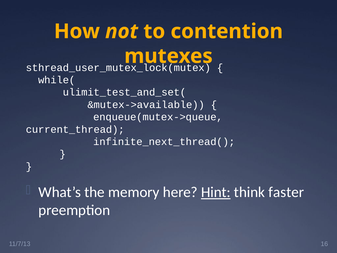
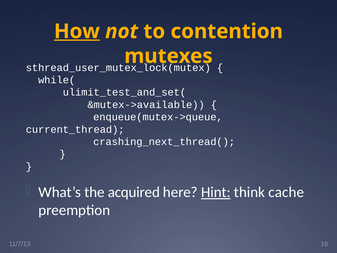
How underline: none -> present
infinite_next_thread(: infinite_next_thread( -> crashing_next_thread(
memory: memory -> acquired
faster: faster -> cache
